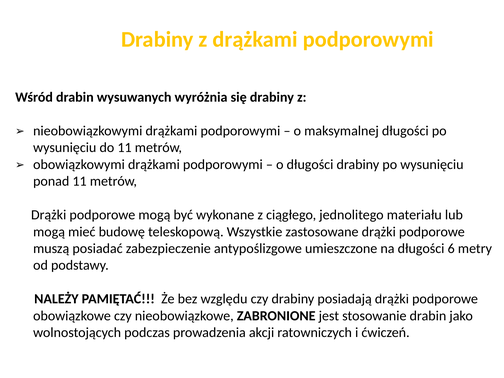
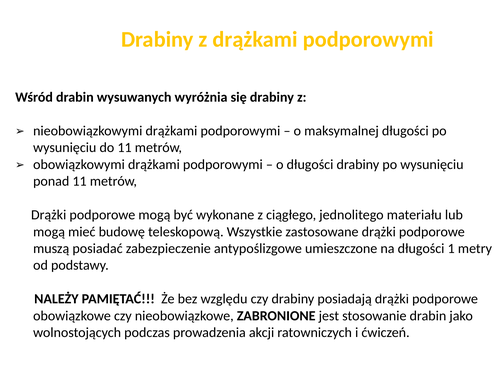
6: 6 -> 1
